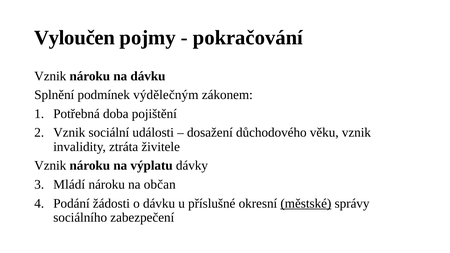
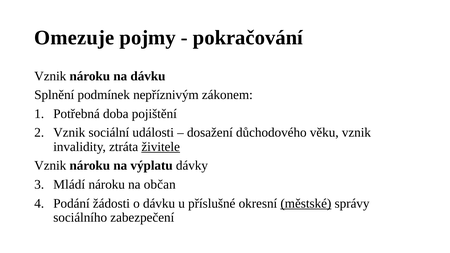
Vyloučen: Vyloučen -> Omezuje
výdělečným: výdělečným -> nepříznivým
živitele underline: none -> present
